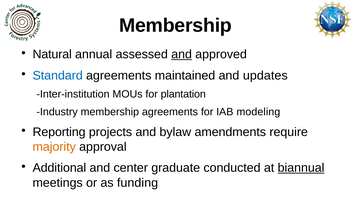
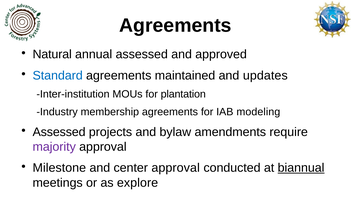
Membership at (175, 26): Membership -> Agreements
and at (182, 54) underline: present -> none
Reporting at (59, 132): Reporting -> Assessed
majority colour: orange -> purple
Additional: Additional -> Milestone
center graduate: graduate -> approval
funding: funding -> explore
